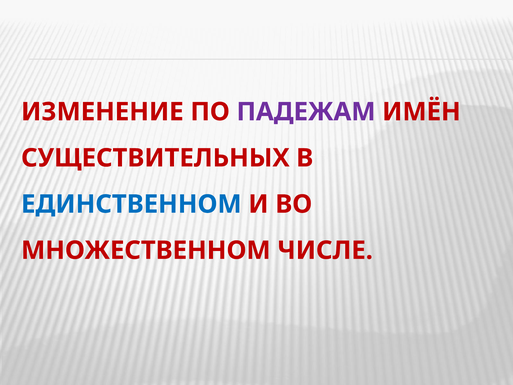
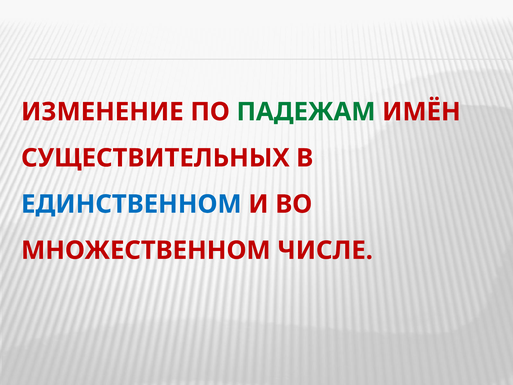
ПАДЕЖАМ colour: purple -> green
